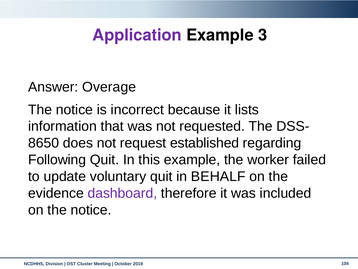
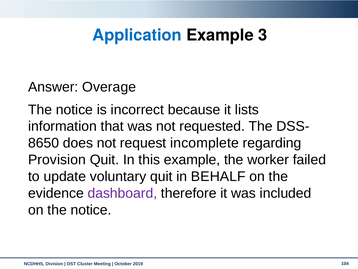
Application colour: purple -> blue
established: established -> incomplete
Following: Following -> Provision
